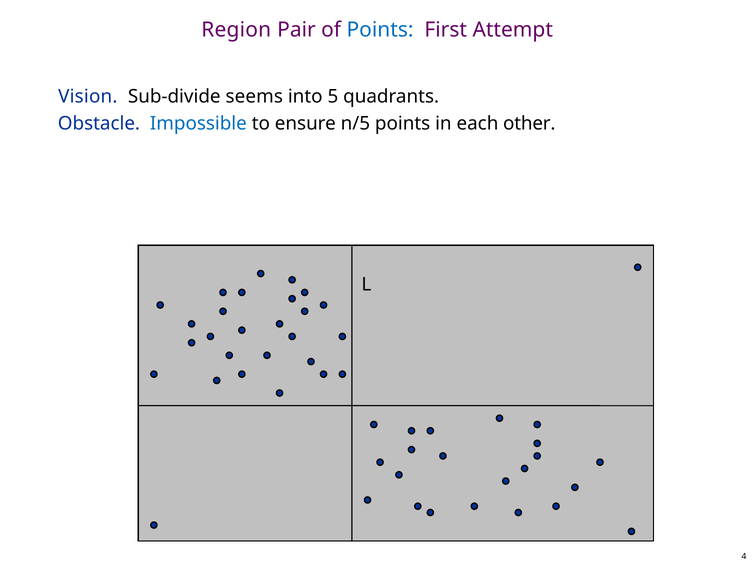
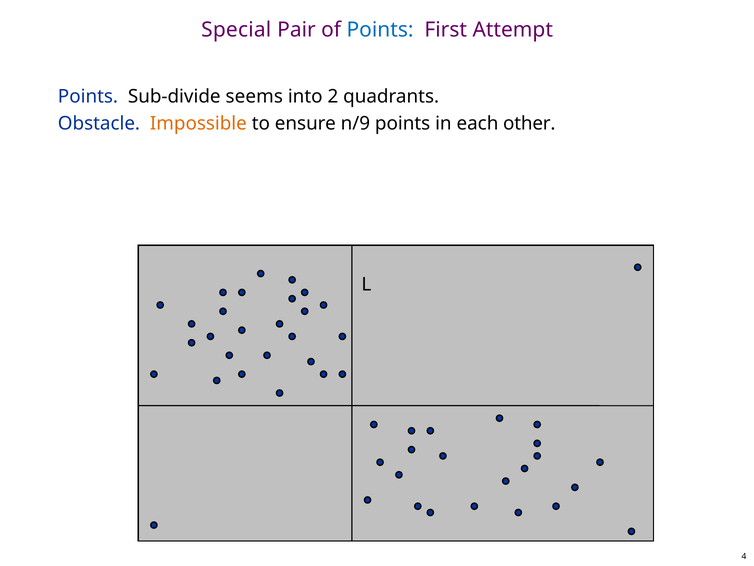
Region: Region -> Special
Vision at (88, 96): Vision -> Points
5: 5 -> 2
Impossible colour: blue -> orange
n/5: n/5 -> n/9
